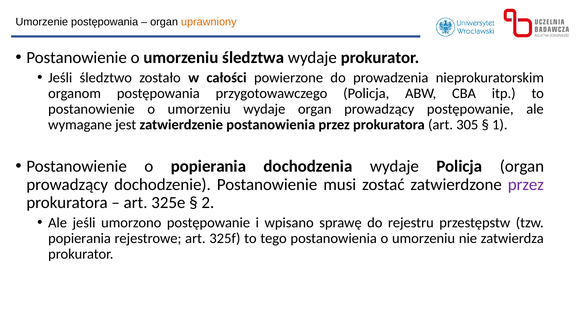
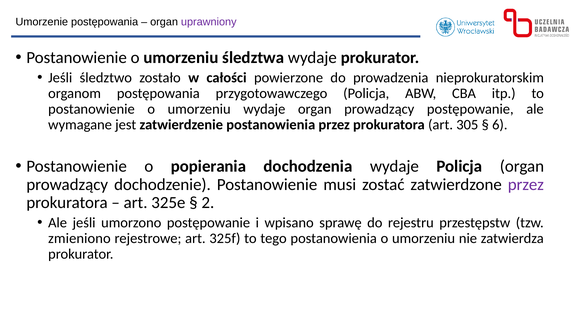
uprawniony colour: orange -> purple
1: 1 -> 6
popierania at (80, 239): popierania -> zmieniono
